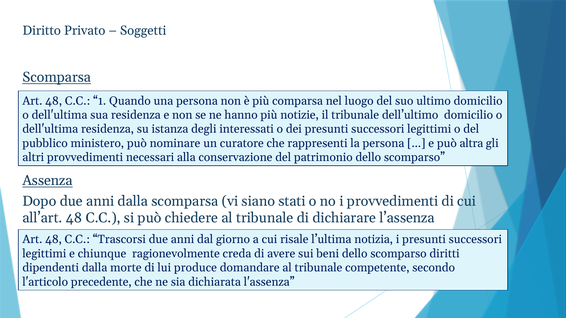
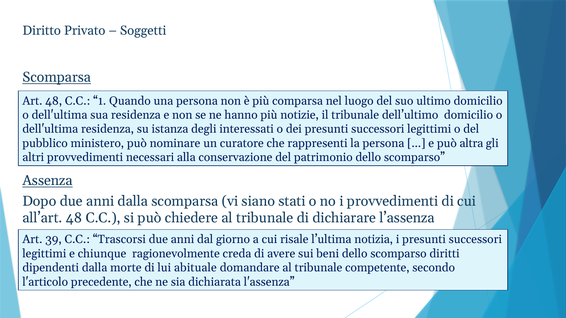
48 at (54, 240): 48 -> 39
produce: produce -> abituale
